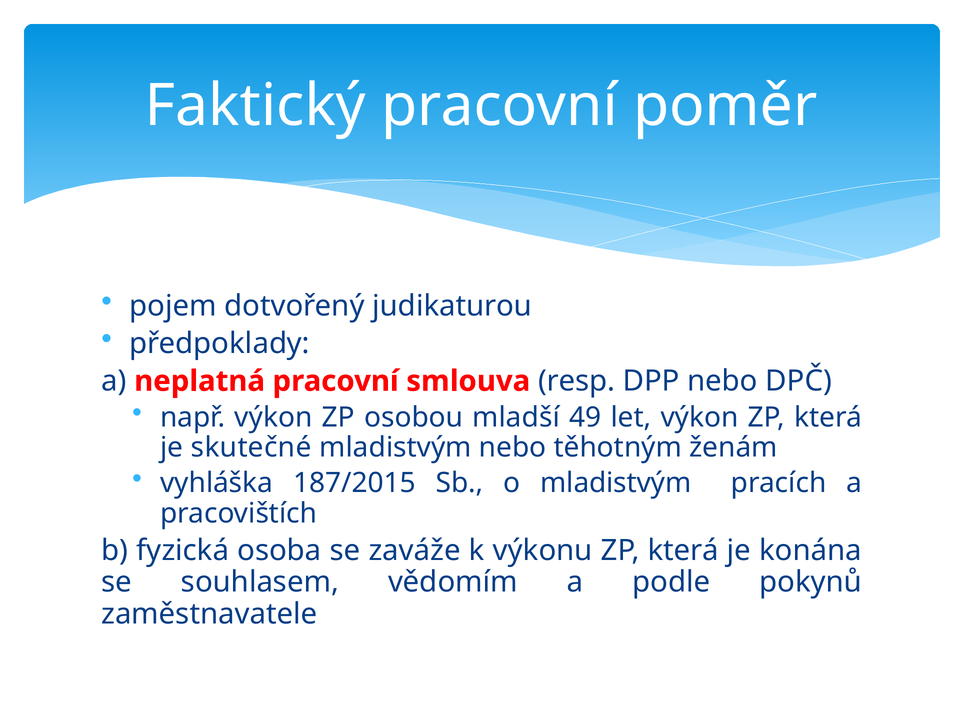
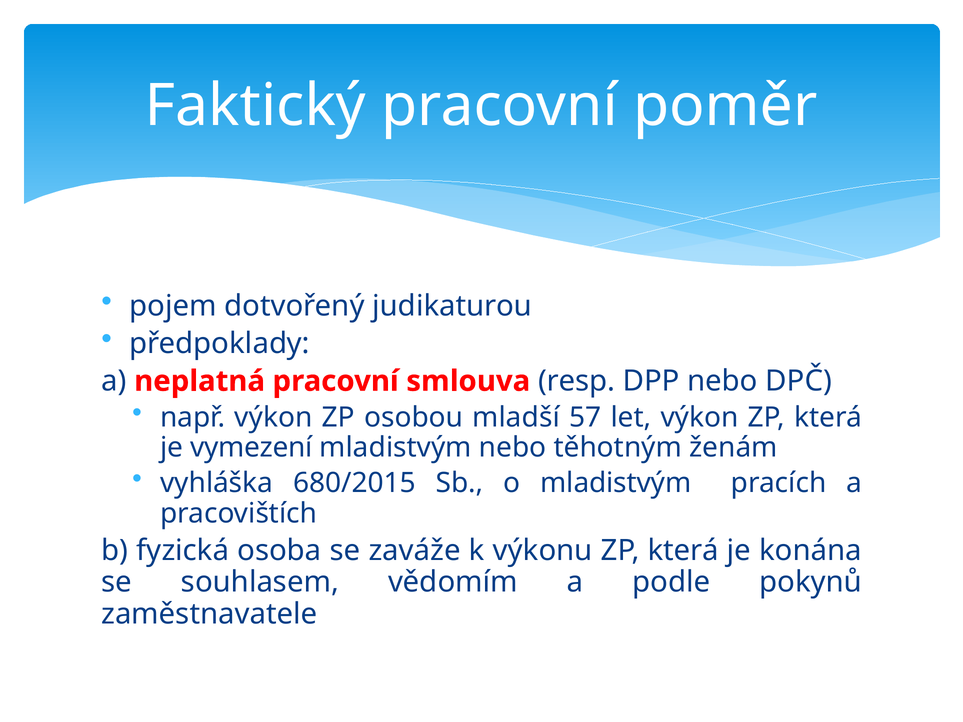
49: 49 -> 57
skutečné: skutečné -> vymezení
187/2015: 187/2015 -> 680/2015
